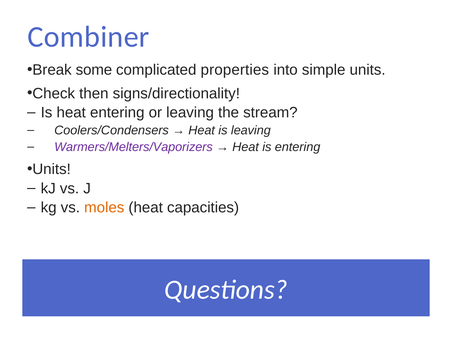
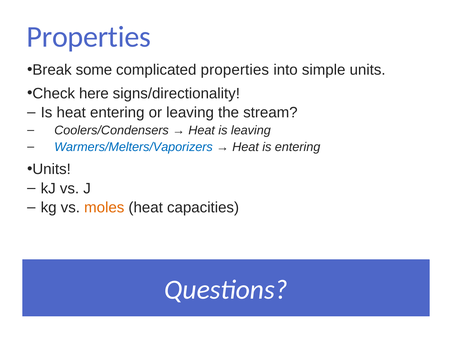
Combiner at (88, 37): Combiner -> Properties
then: then -> here
Warmers/Melters/Vaporizers colour: purple -> blue
